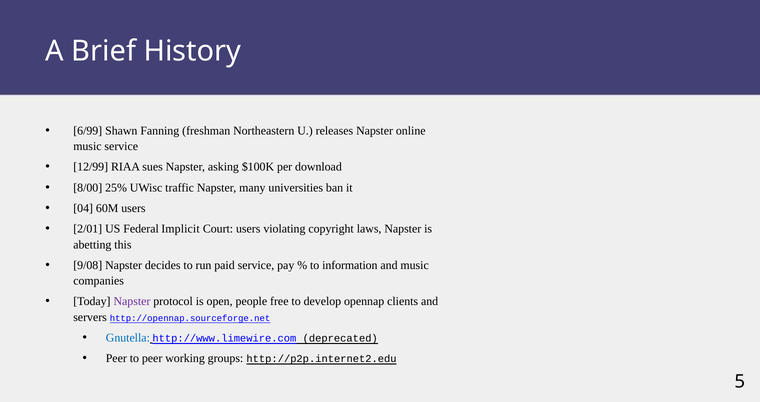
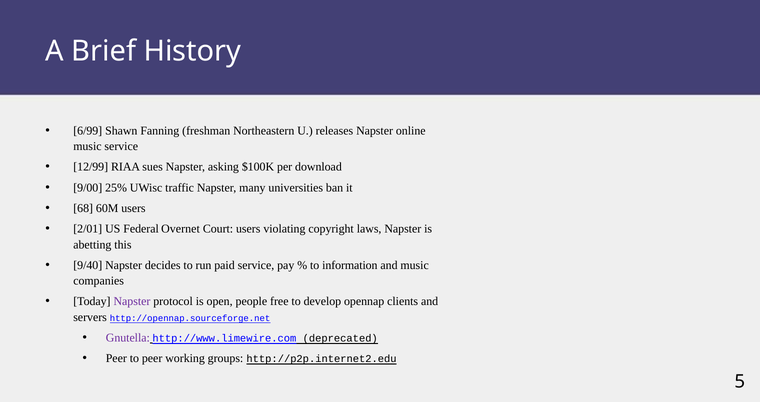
8/00: 8/00 -> 9/00
04: 04 -> 68
Implicit: Implicit -> Overnet
9/08: 9/08 -> 9/40
Gnutella colour: blue -> purple
